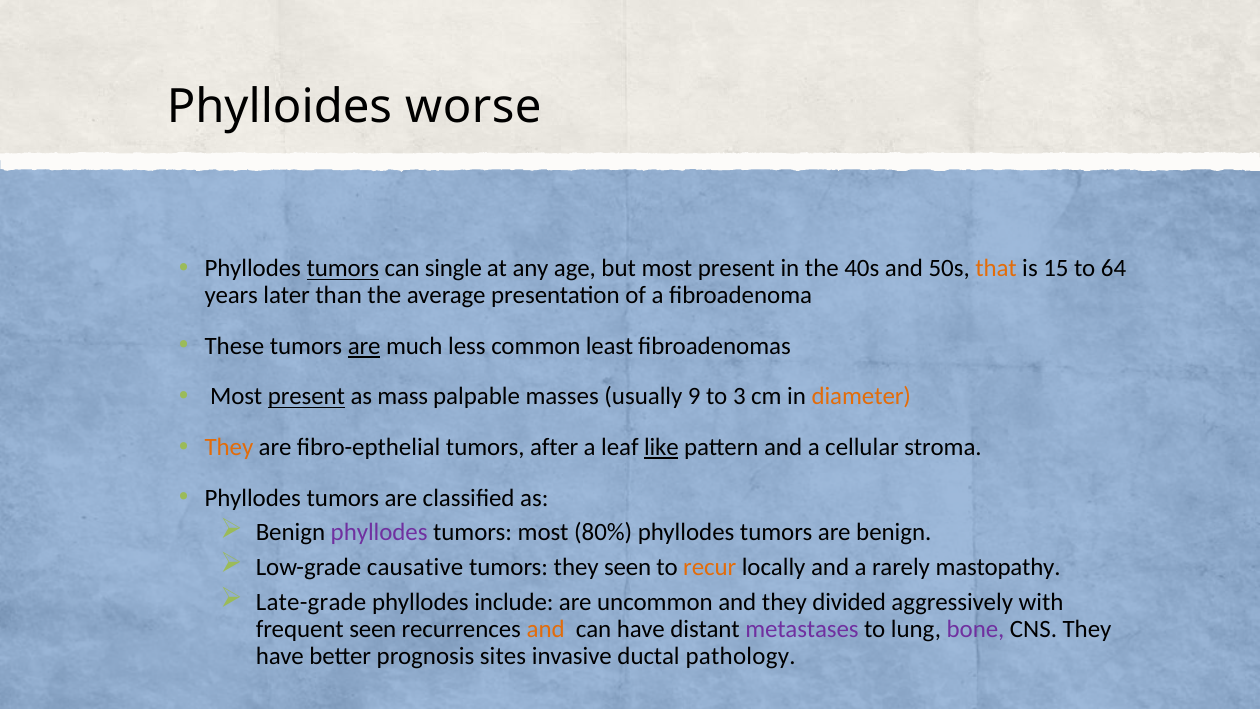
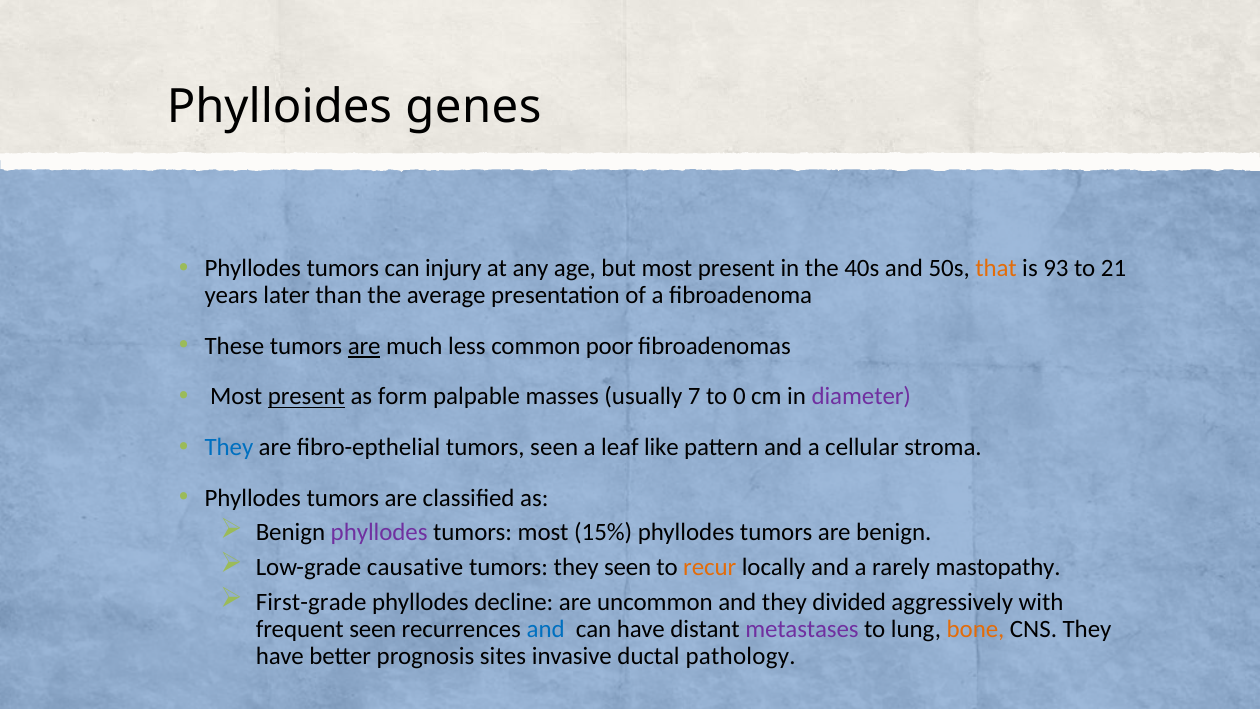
worse: worse -> genes
tumors at (343, 269) underline: present -> none
single: single -> injury
15: 15 -> 93
64: 64 -> 21
least: least -> poor
mass: mass -> form
9: 9 -> 7
3: 3 -> 0
diameter colour: orange -> purple
They at (229, 447) colour: orange -> blue
tumors after: after -> seen
like underline: present -> none
80%: 80% -> 15%
Late-grade: Late-grade -> First-grade
include: include -> decline
and at (546, 629) colour: orange -> blue
bone colour: purple -> orange
